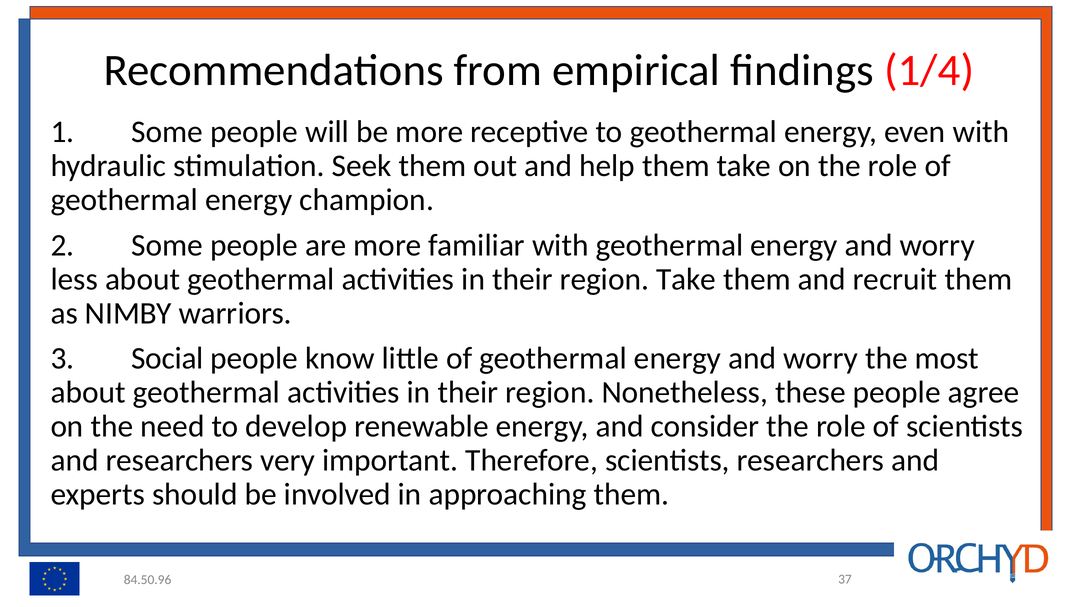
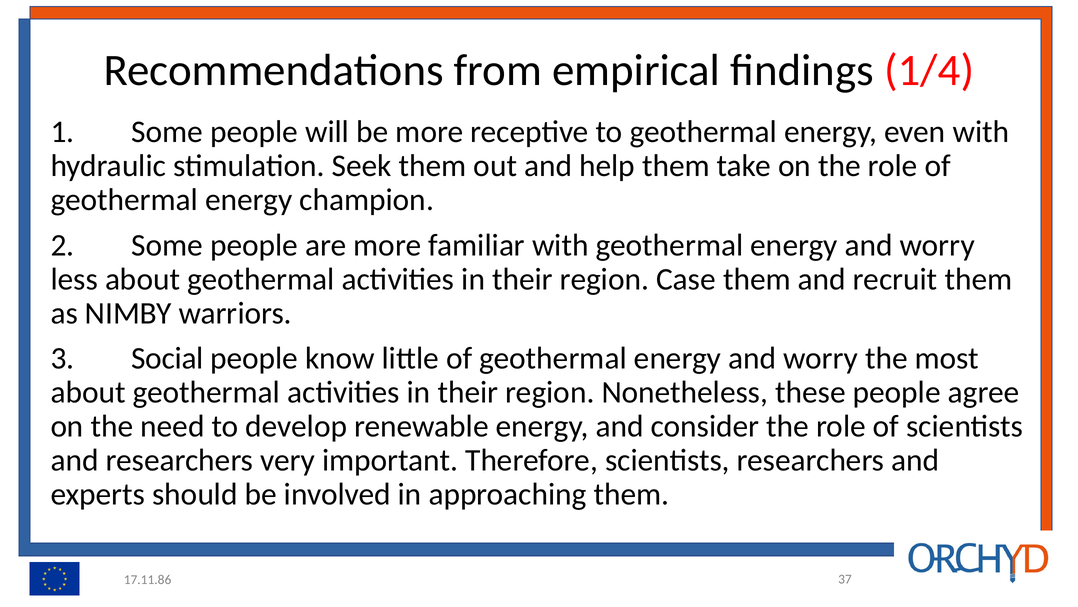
region Take: Take -> Case
84.50.96: 84.50.96 -> 17.11.86
